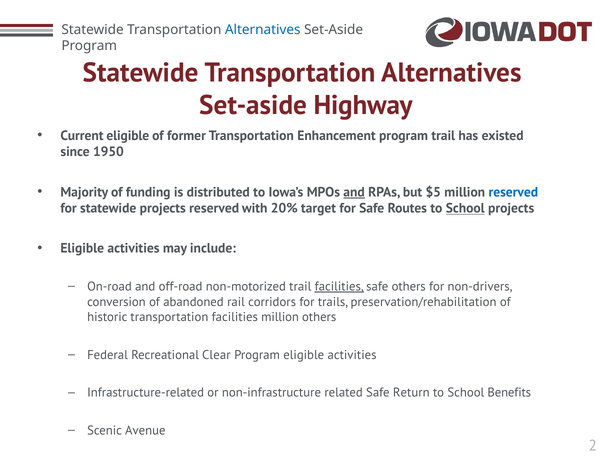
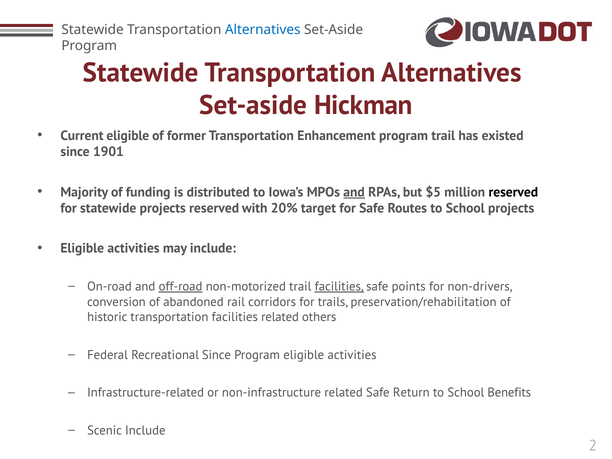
Highway: Highway -> Hickman
1950: 1950 -> 1901
reserved at (513, 192) colour: blue -> black
School at (465, 208) underline: present -> none
off-road underline: none -> present
safe others: others -> points
facilities million: million -> related
Recreational Clear: Clear -> Since
Scenic Avenue: Avenue -> Include
